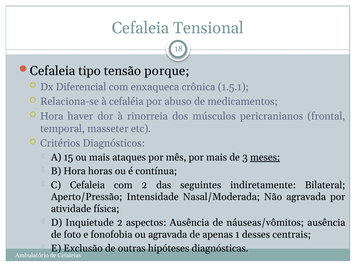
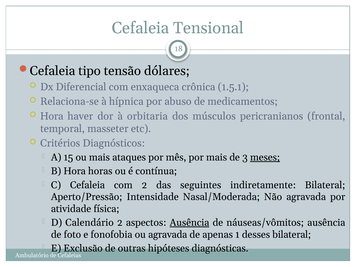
porque: porque -> dólares
cefaléia: cefaléia -> hípnica
rinorreia: rinorreia -> orbitaria
Inquietude: Inquietude -> Calendário
Ausência at (189, 223) underline: none -> present
desses centrais: centrais -> bilateral
